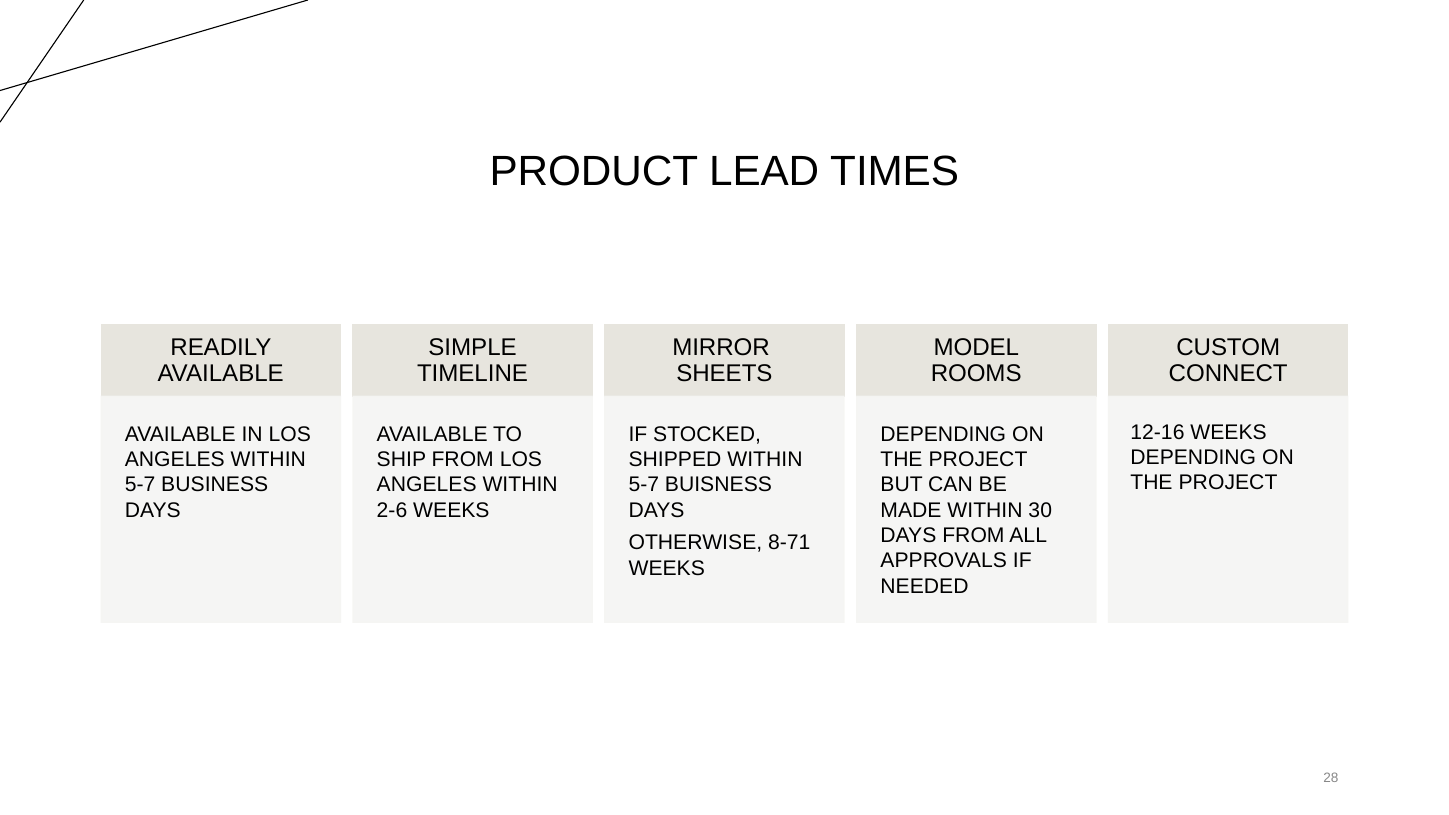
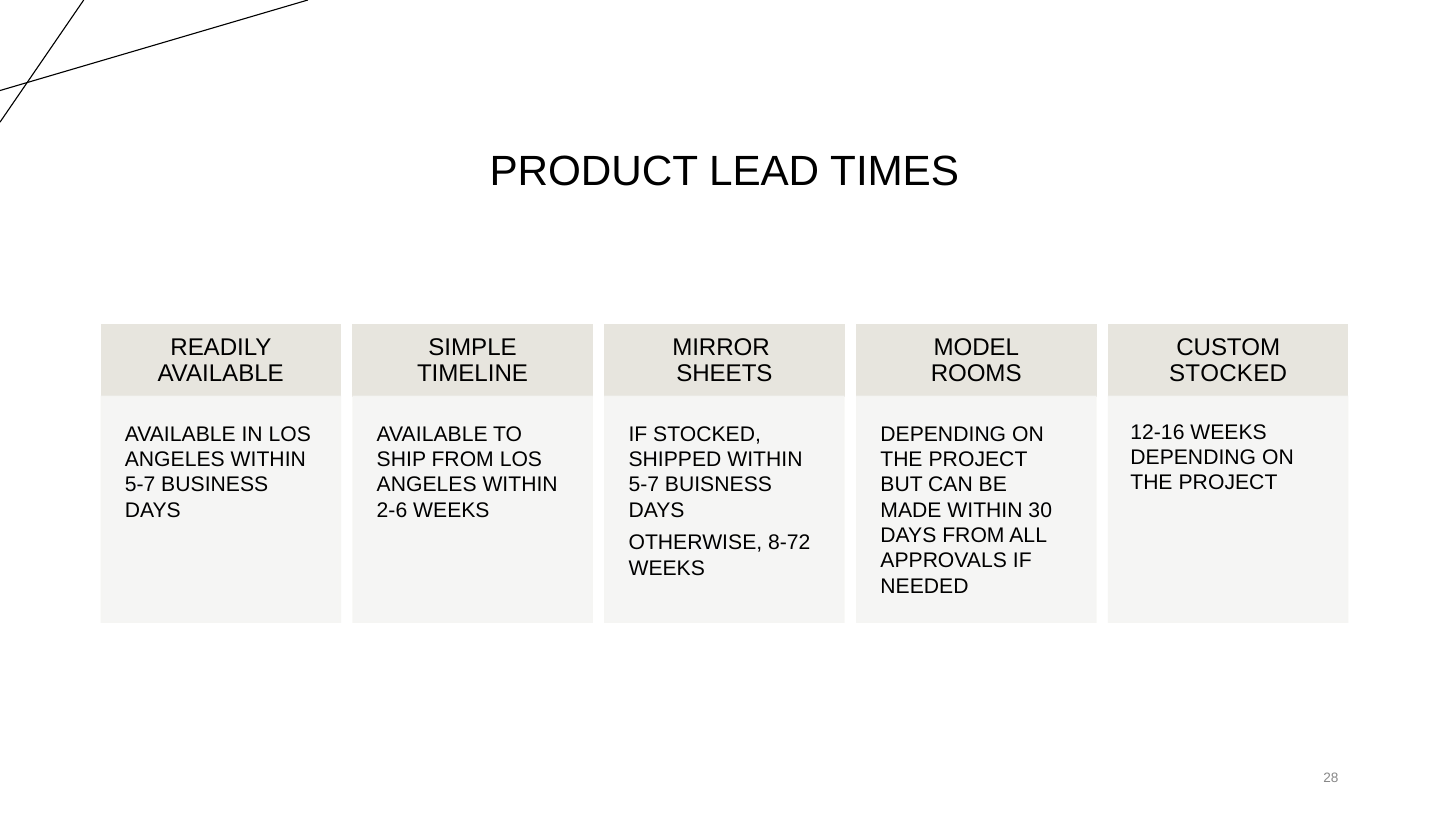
CONNECT at (1228, 373): CONNECT -> STOCKED
8-71: 8-71 -> 8-72
